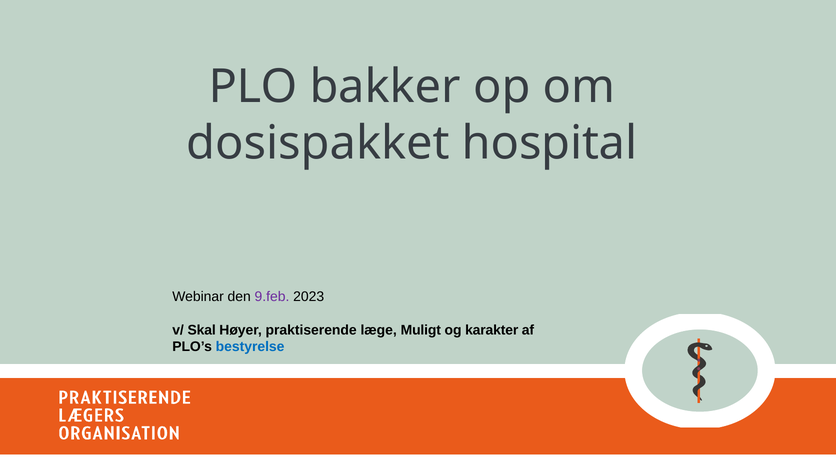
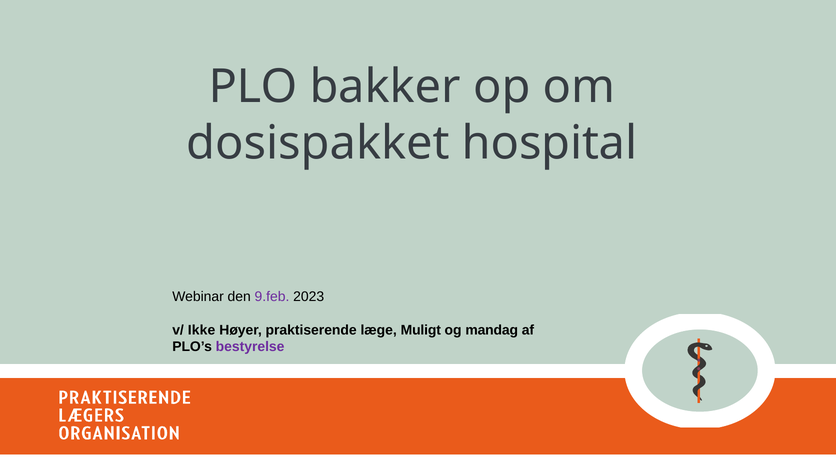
Skal: Skal -> Ikke
karakter: karakter -> mandag
bestyrelse colour: blue -> purple
